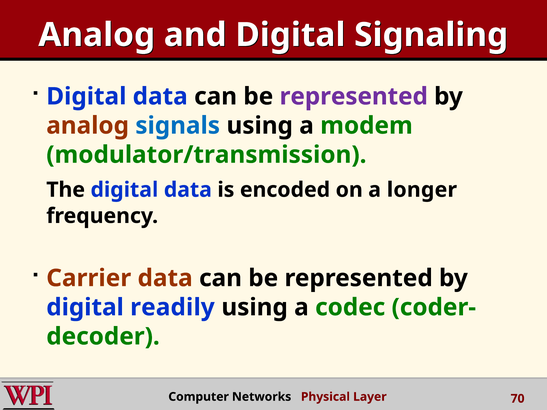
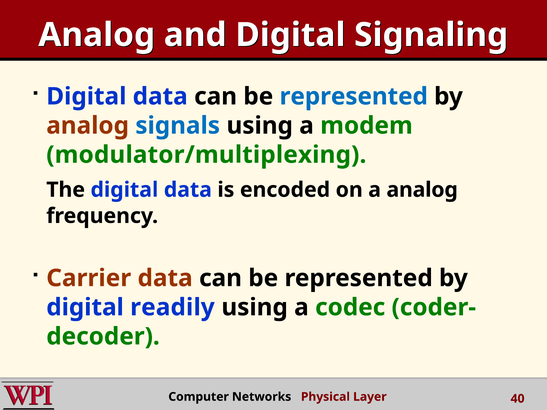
represented at (354, 97) colour: purple -> blue
modulator/transmission: modulator/transmission -> modulator/multiplexing
a longer: longer -> analog
70: 70 -> 40
